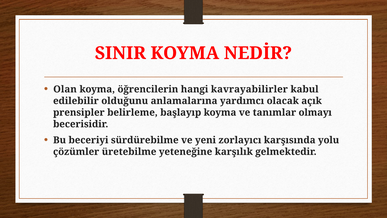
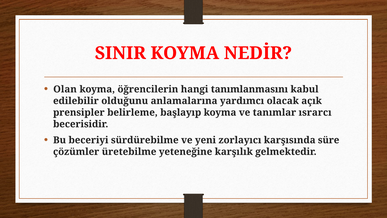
kavrayabilirler: kavrayabilirler -> tanımlanmasını
olmayı: olmayı -> ısrarcı
yolu: yolu -> süre
